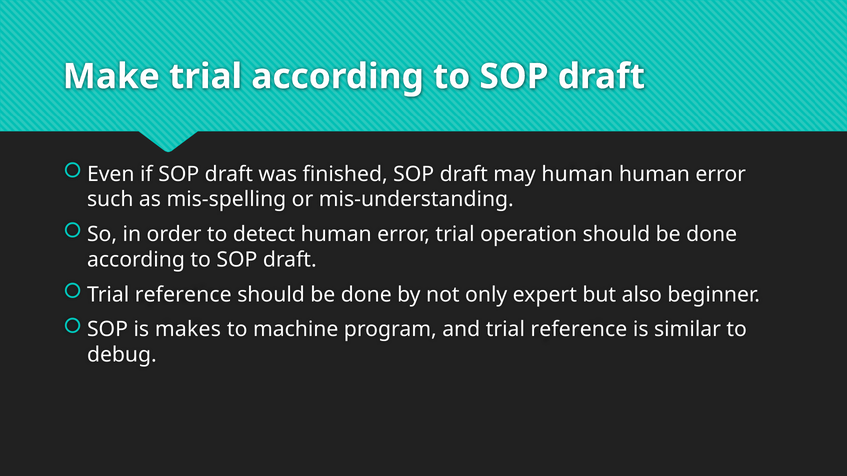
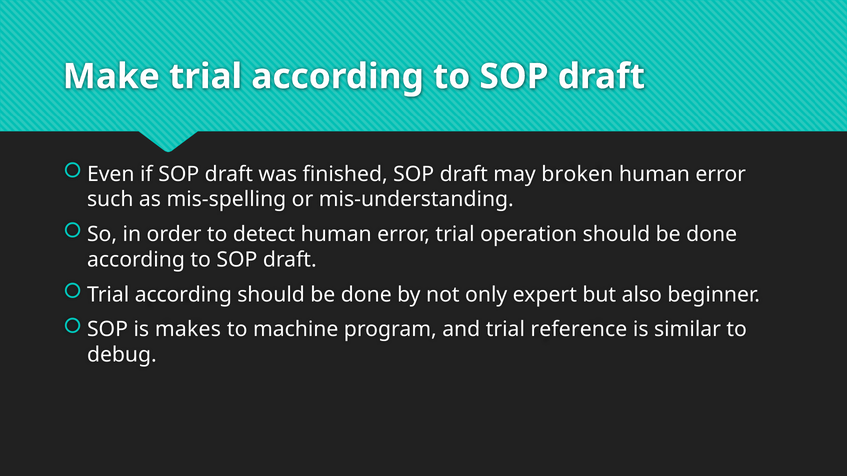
may human: human -> broken
reference at (183, 295): reference -> according
